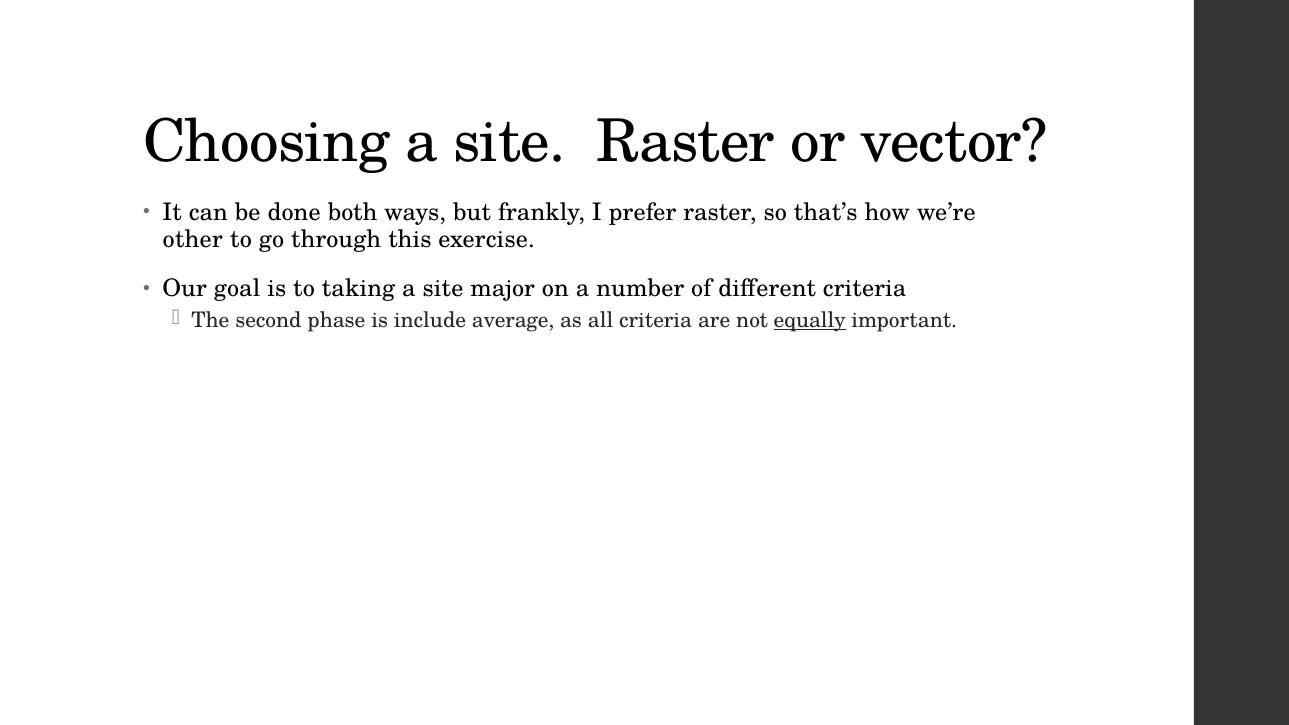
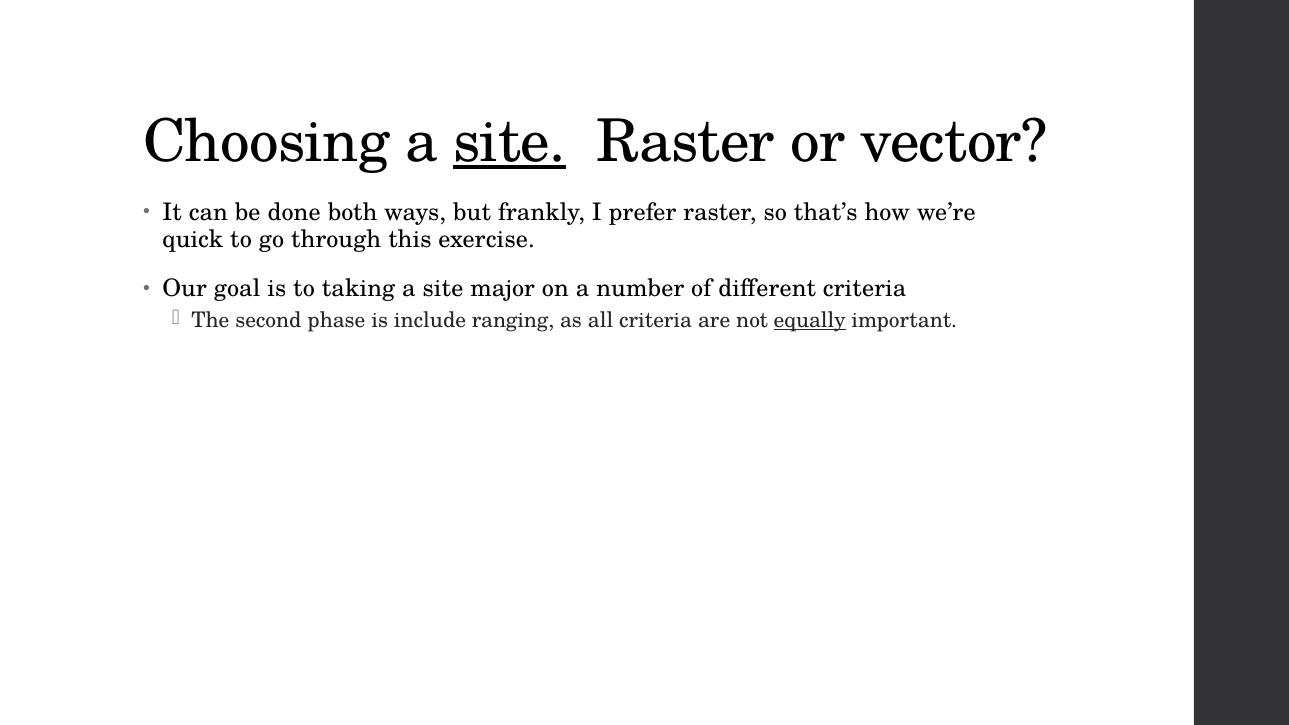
site at (510, 142) underline: none -> present
other: other -> quick
average: average -> ranging
